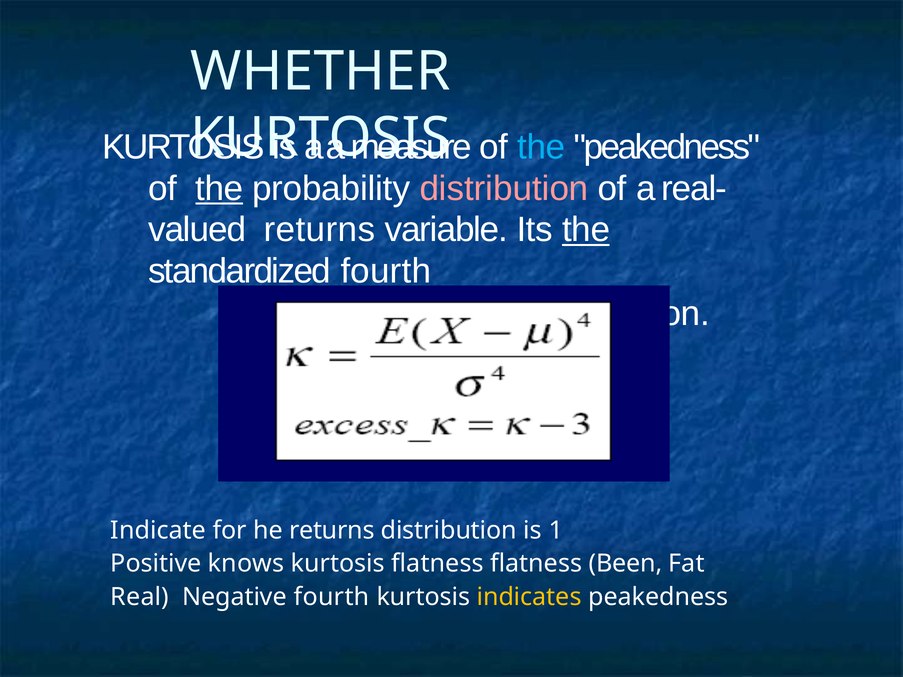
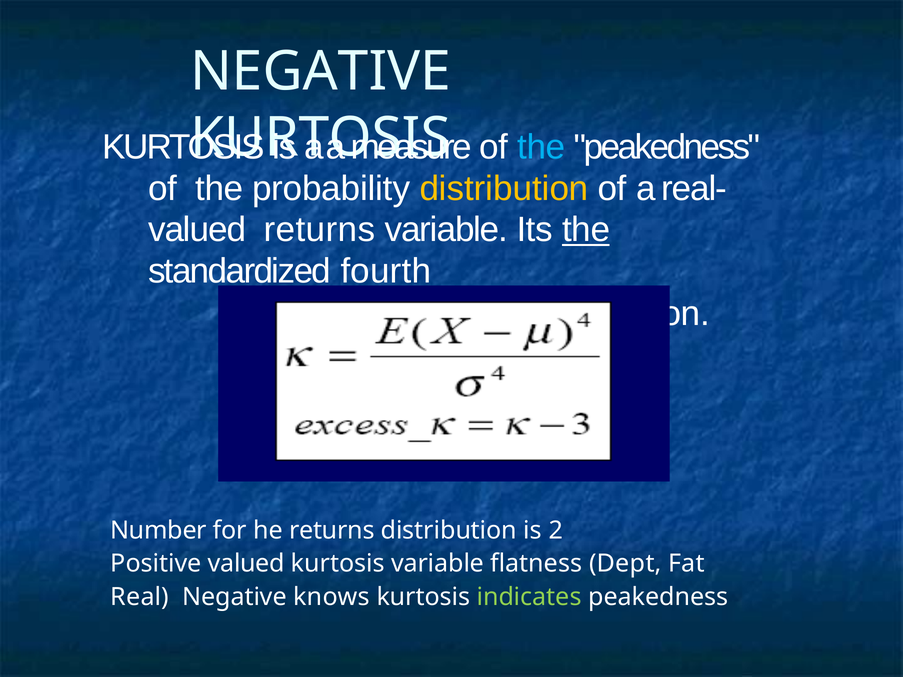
WHETHER at (320, 71): WHETHER -> NEGATIVE
the at (219, 189) underline: present -> none
distribution at (504, 189) colour: pink -> yellow
Indicate: Indicate -> Number
1: 1 -> 2
Positive knows: knows -> valued
kurtosis flatness: flatness -> variable
Been: Been -> Dept
Negative fourth: fourth -> knows
indicates colour: yellow -> light green
